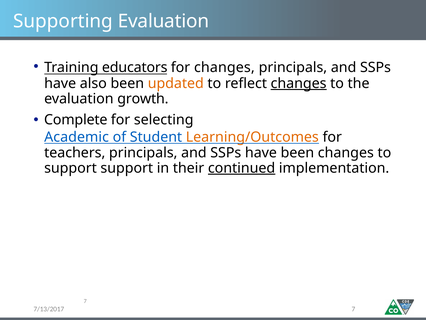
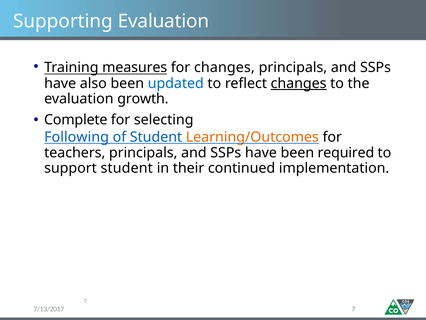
educators: educators -> measures
updated colour: orange -> blue
Academic: Academic -> Following
been changes: changes -> required
support support: support -> student
continued underline: present -> none
